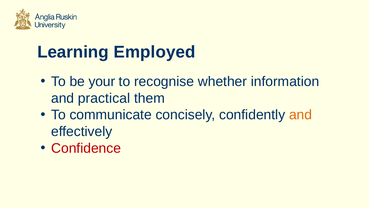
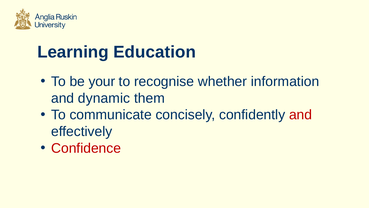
Employed: Employed -> Education
practical: practical -> dynamic
and at (301, 115) colour: orange -> red
